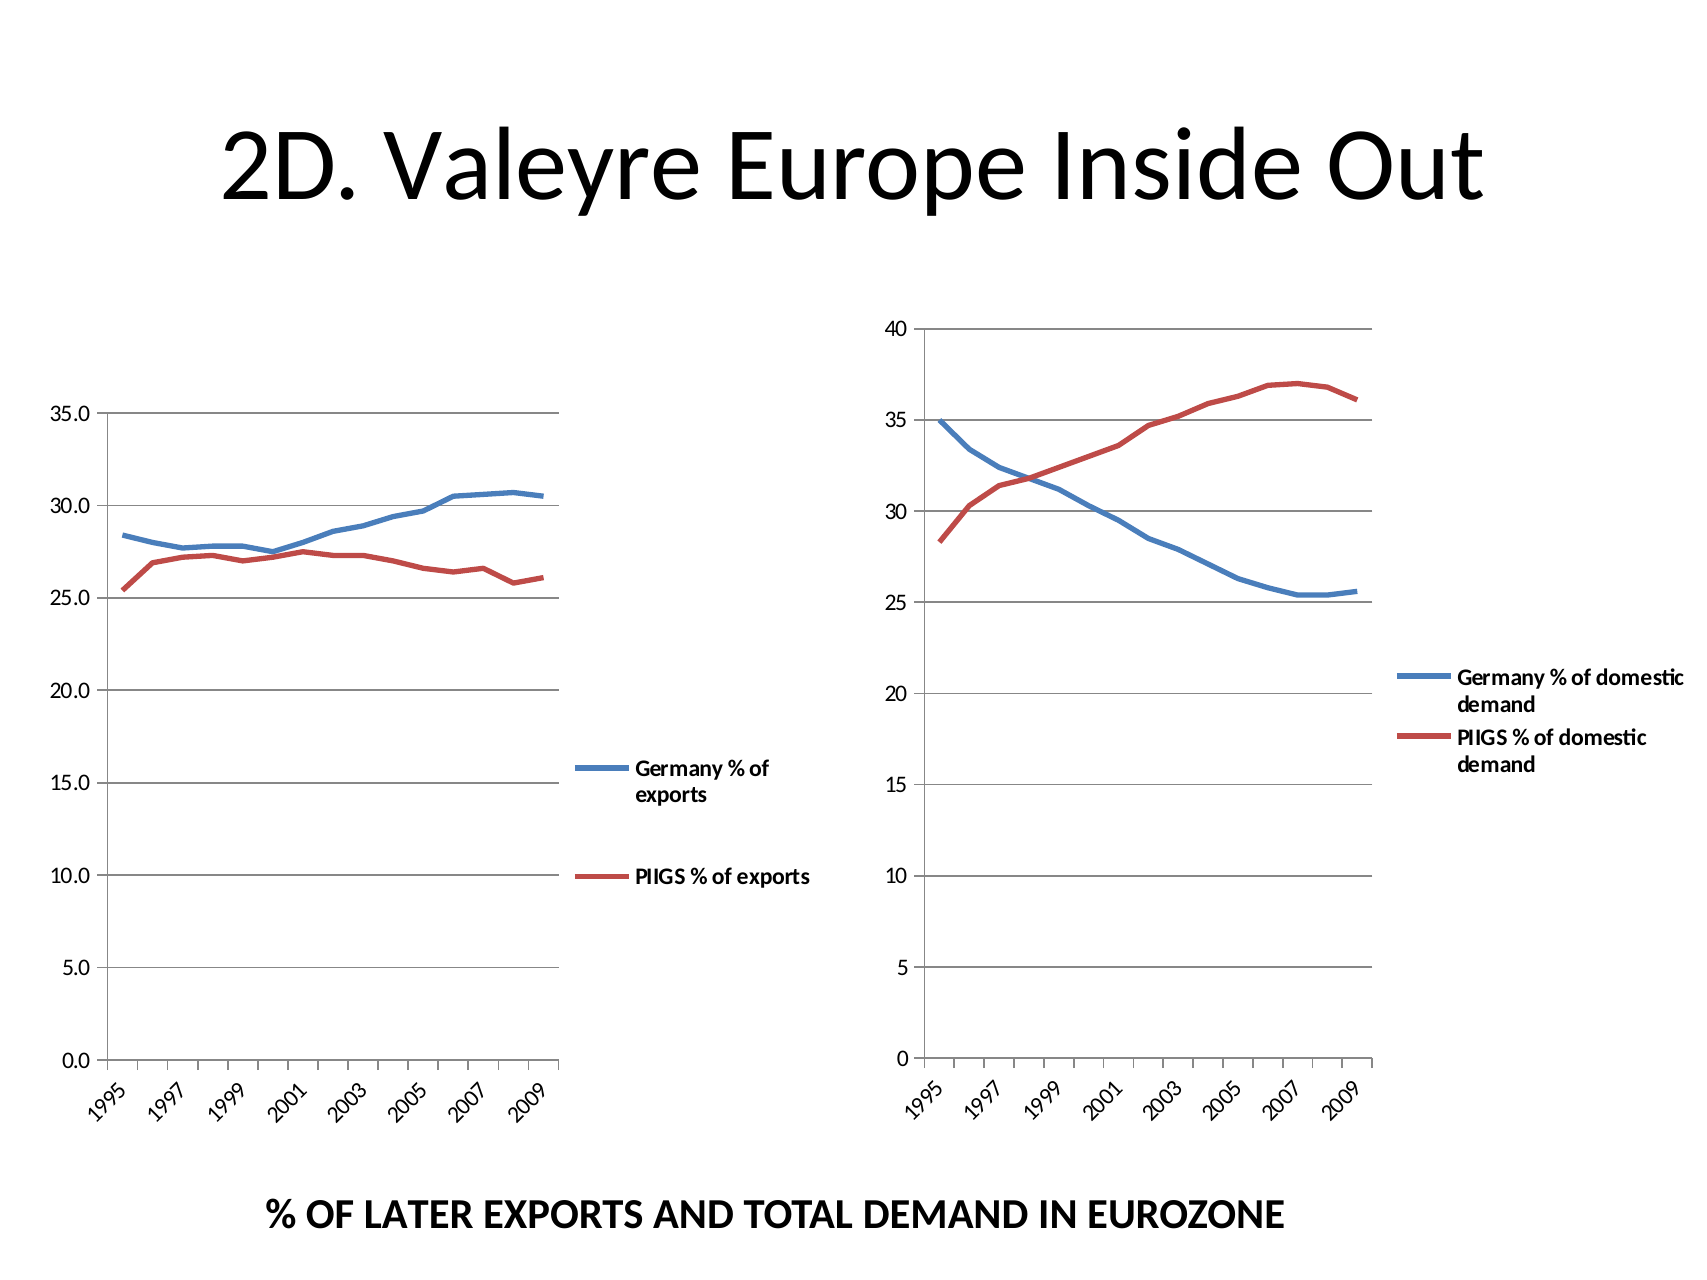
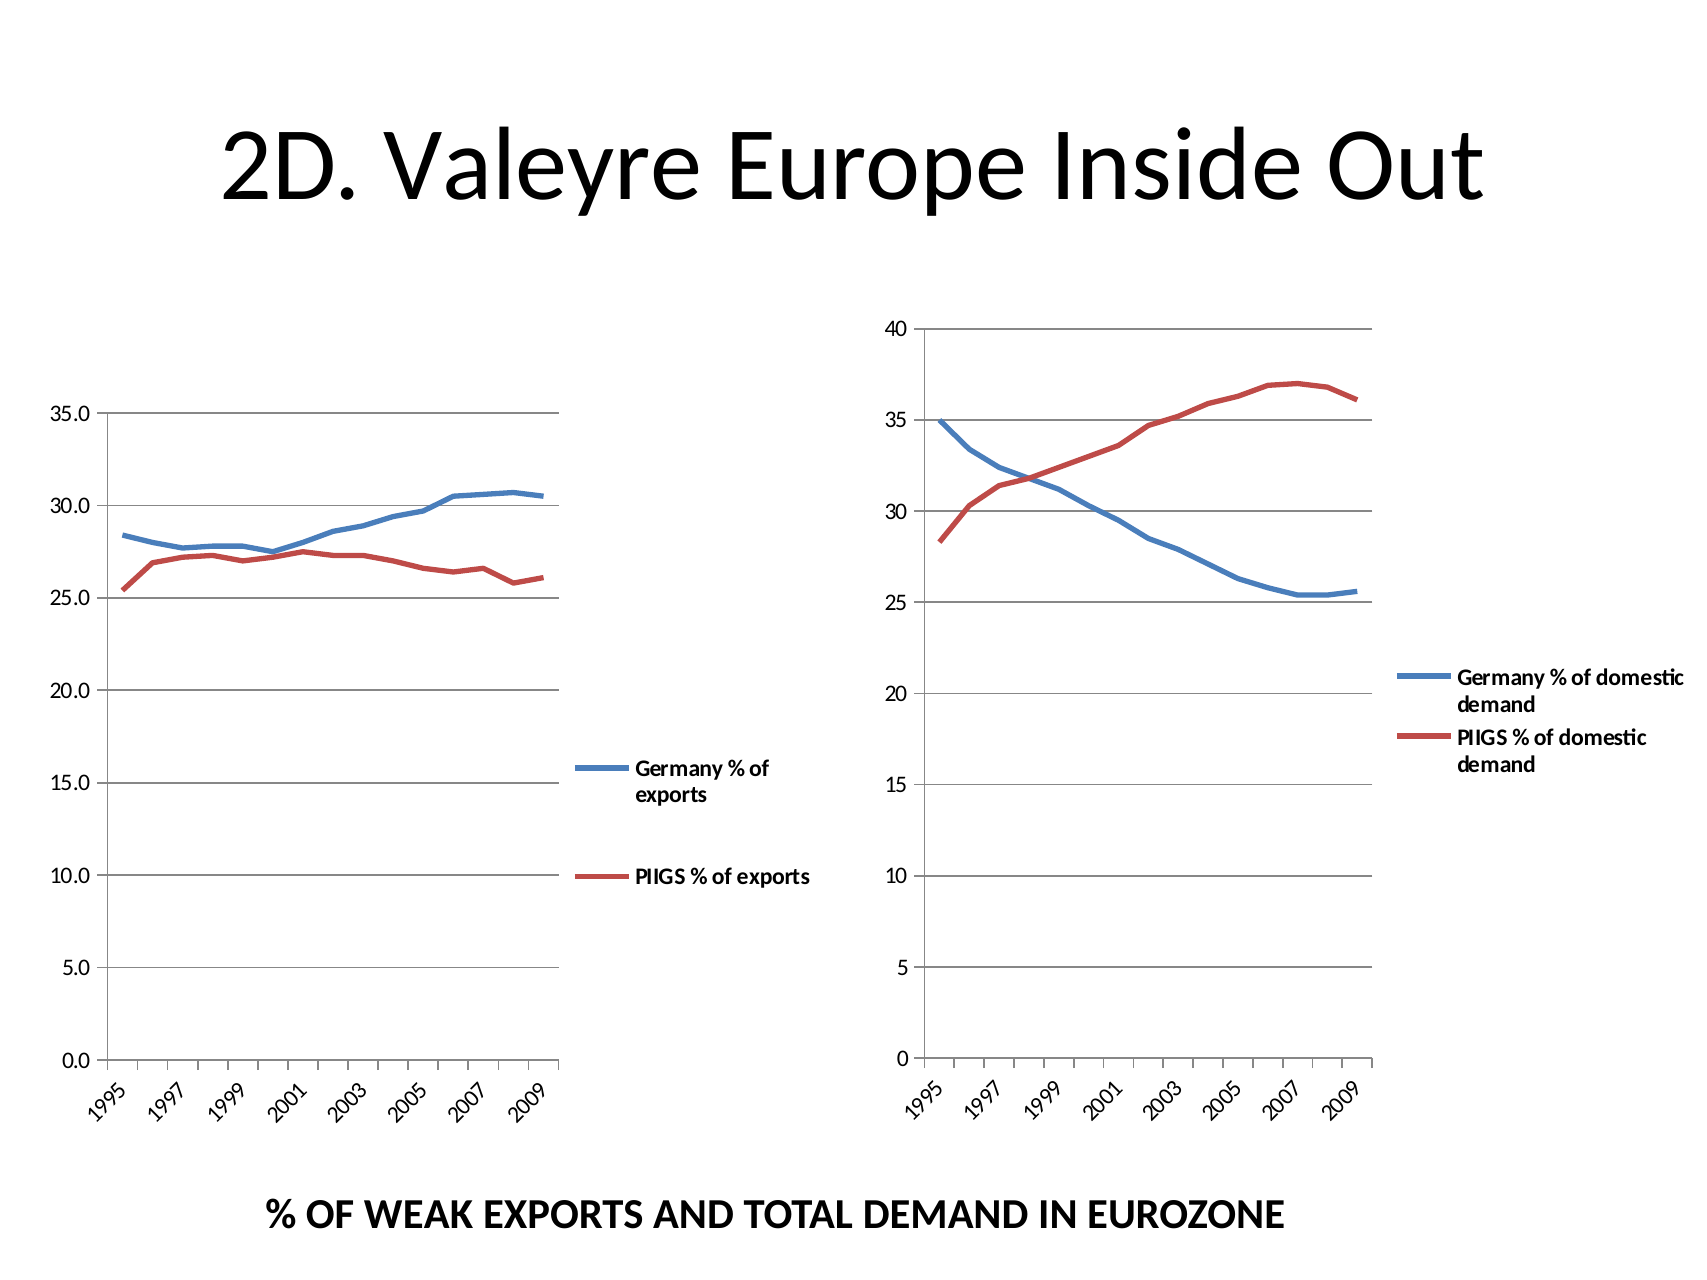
LATER: LATER -> WEAK
